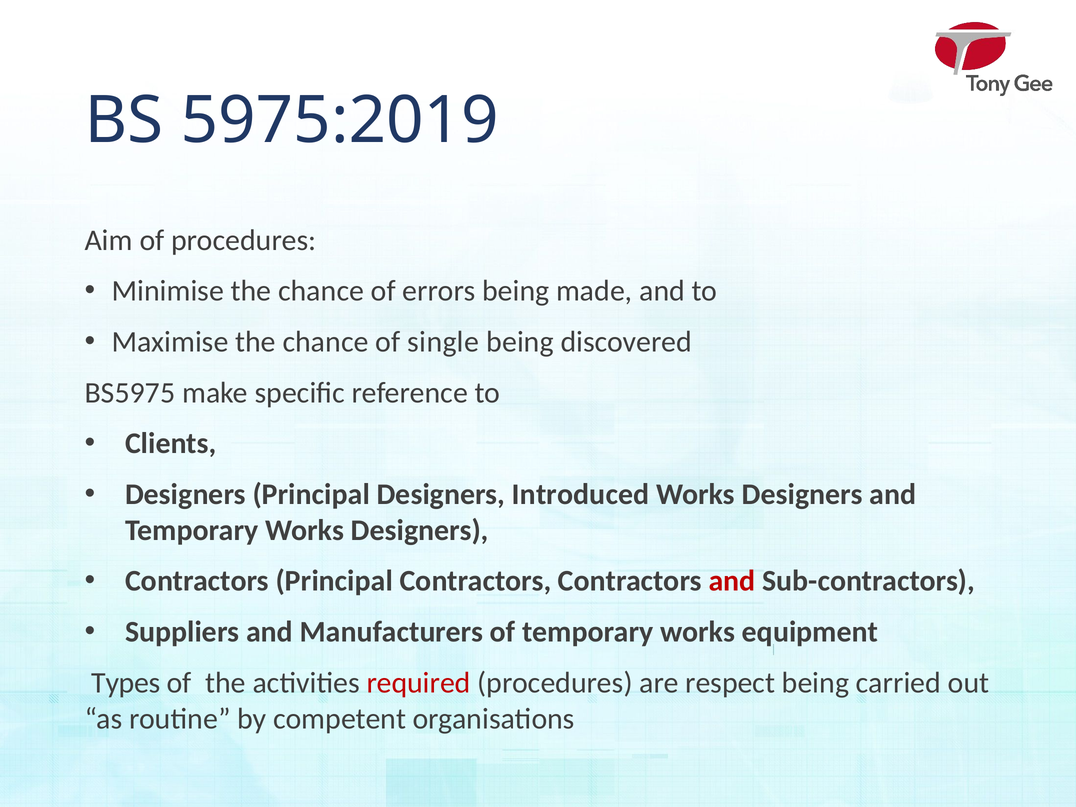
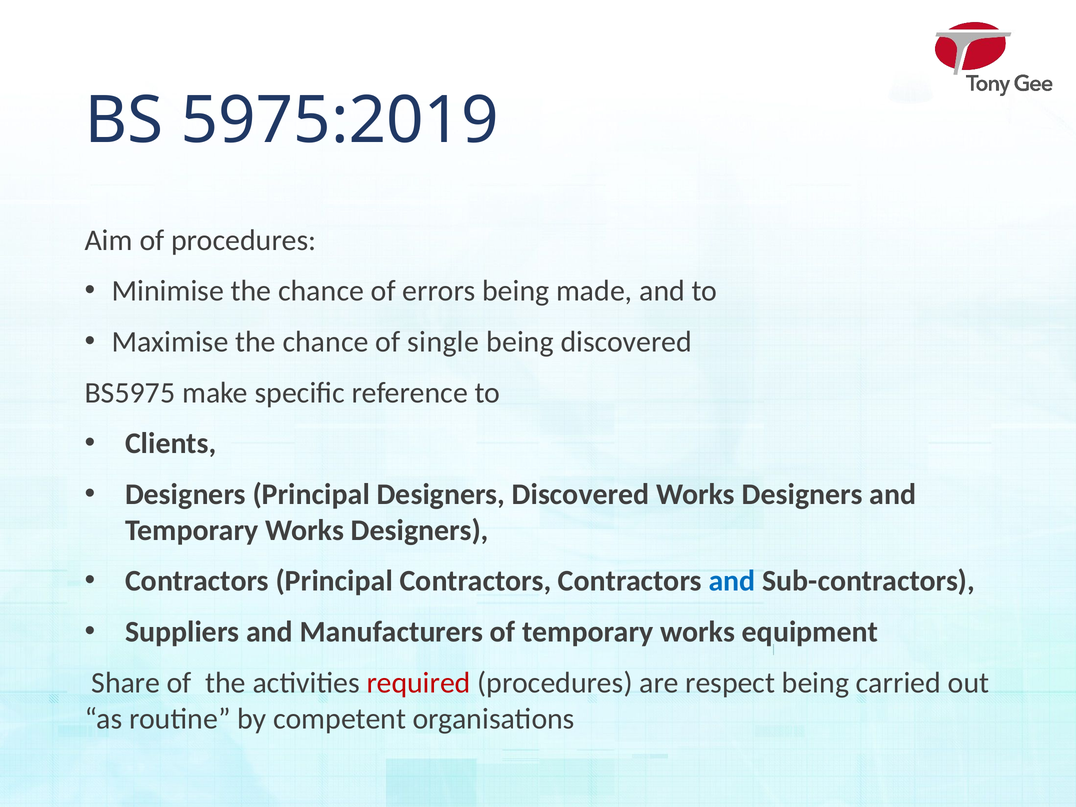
Designers Introduced: Introduced -> Discovered
and at (732, 581) colour: red -> blue
Types: Types -> Share
